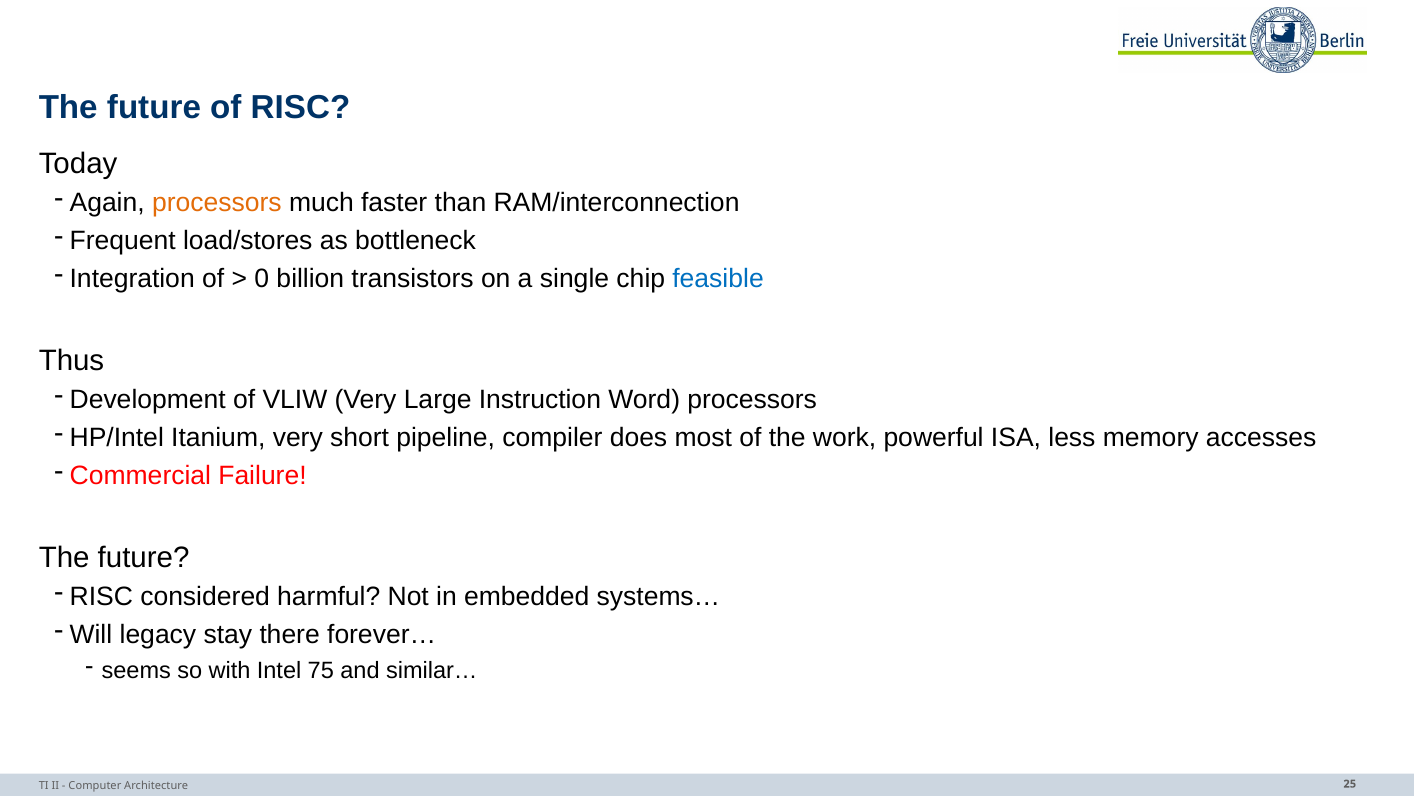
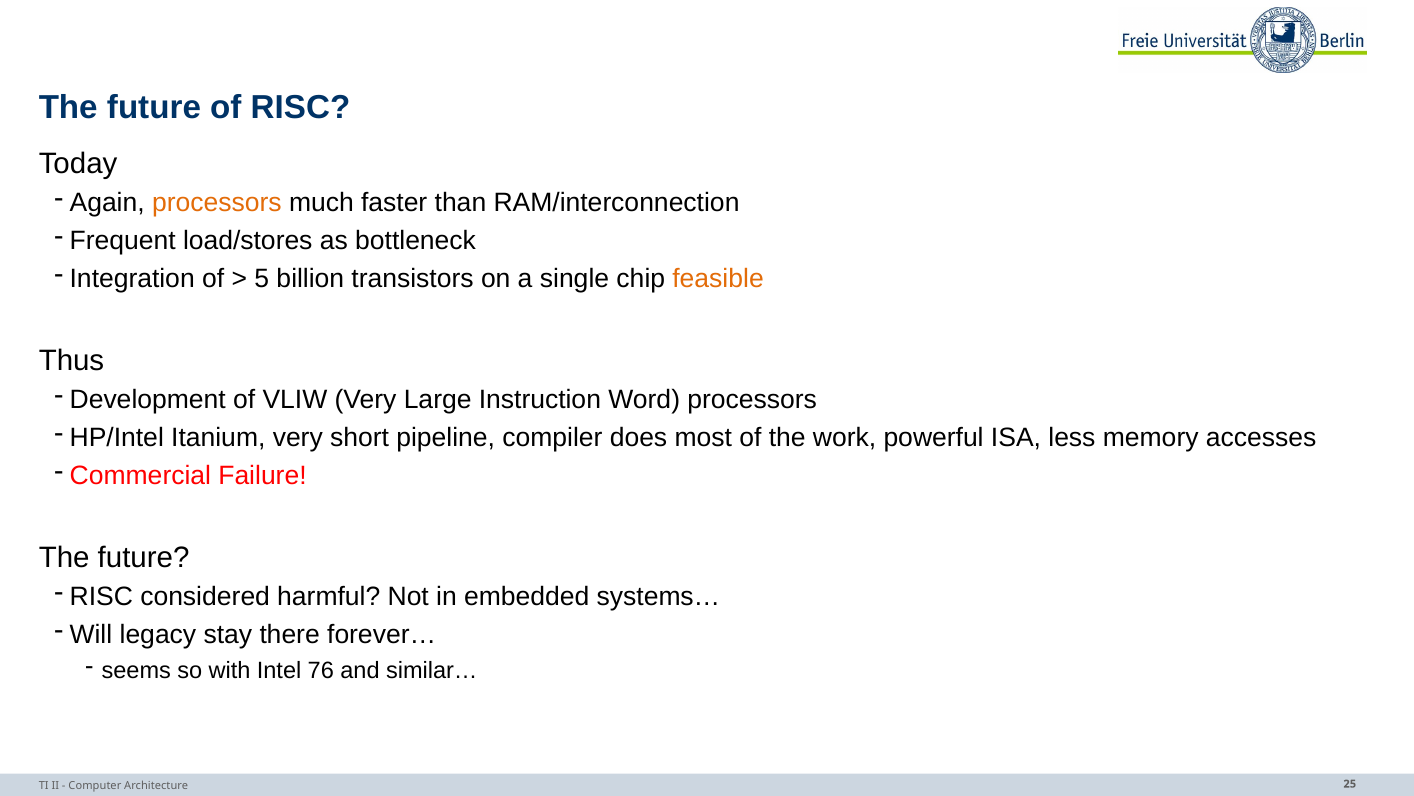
0: 0 -> 5
feasible colour: blue -> orange
75: 75 -> 76
